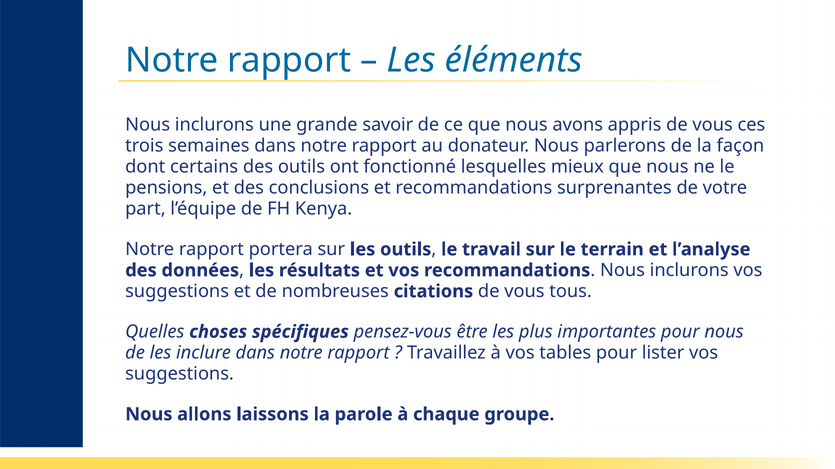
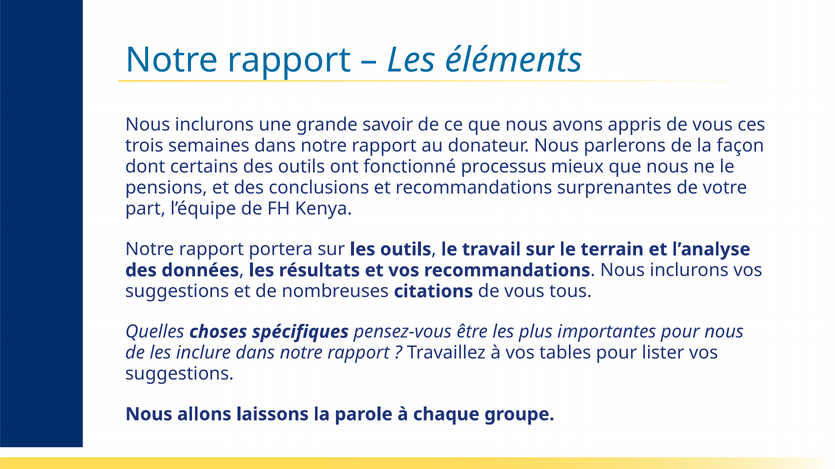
lesquelles: lesquelles -> processus
